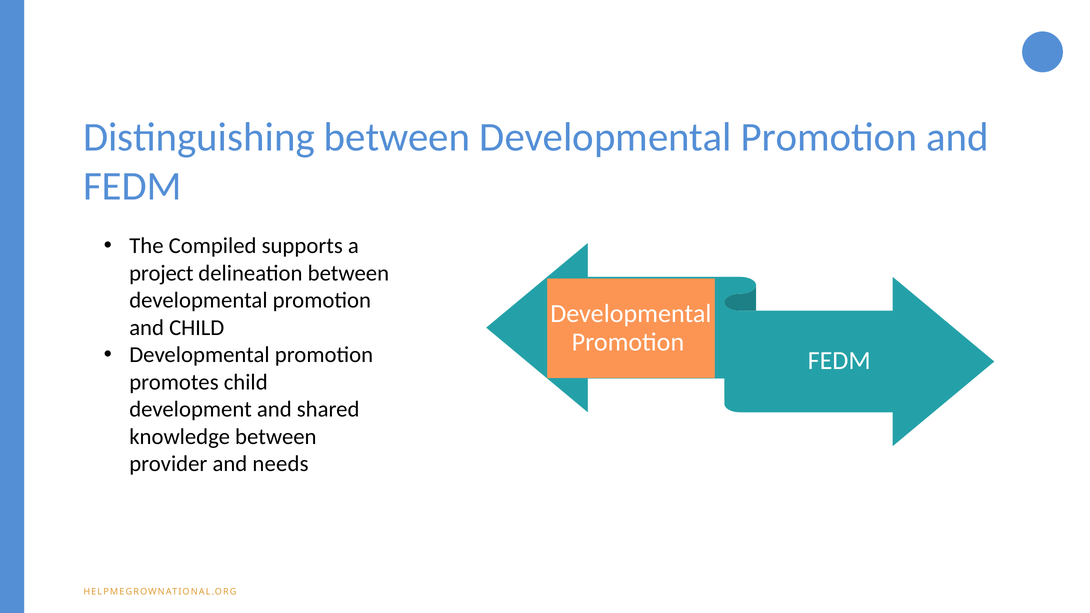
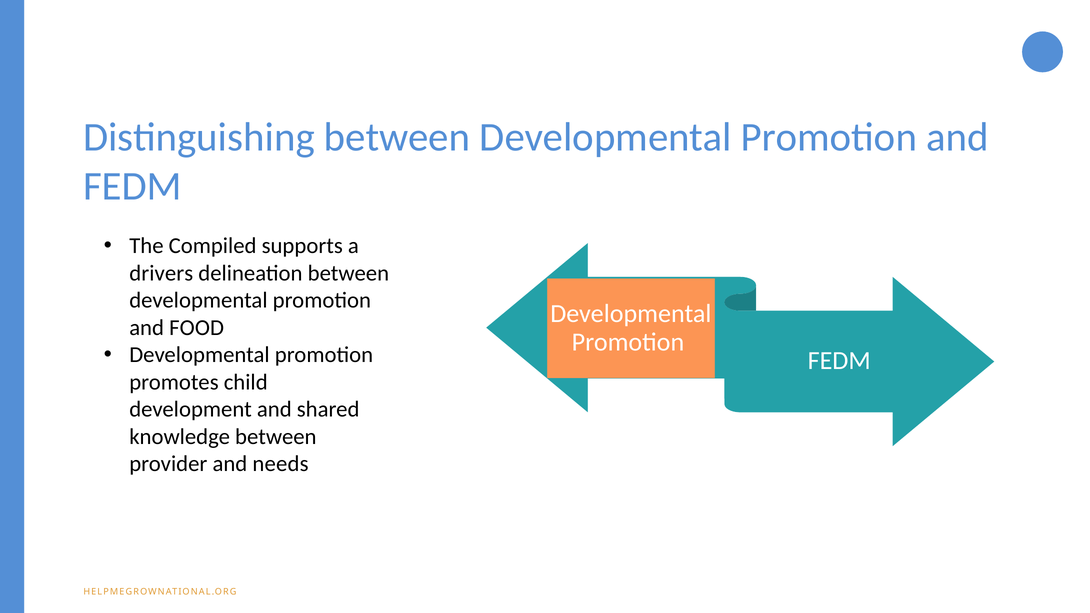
project: project -> drivers
and CHILD: CHILD -> FOOD
